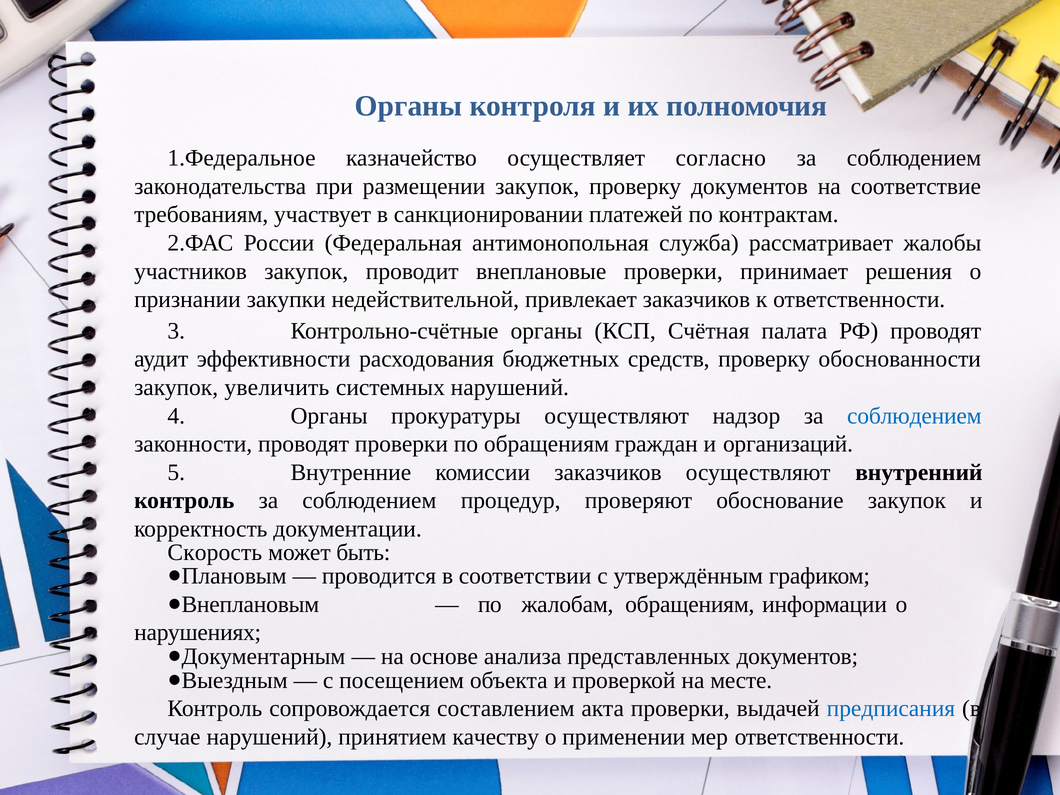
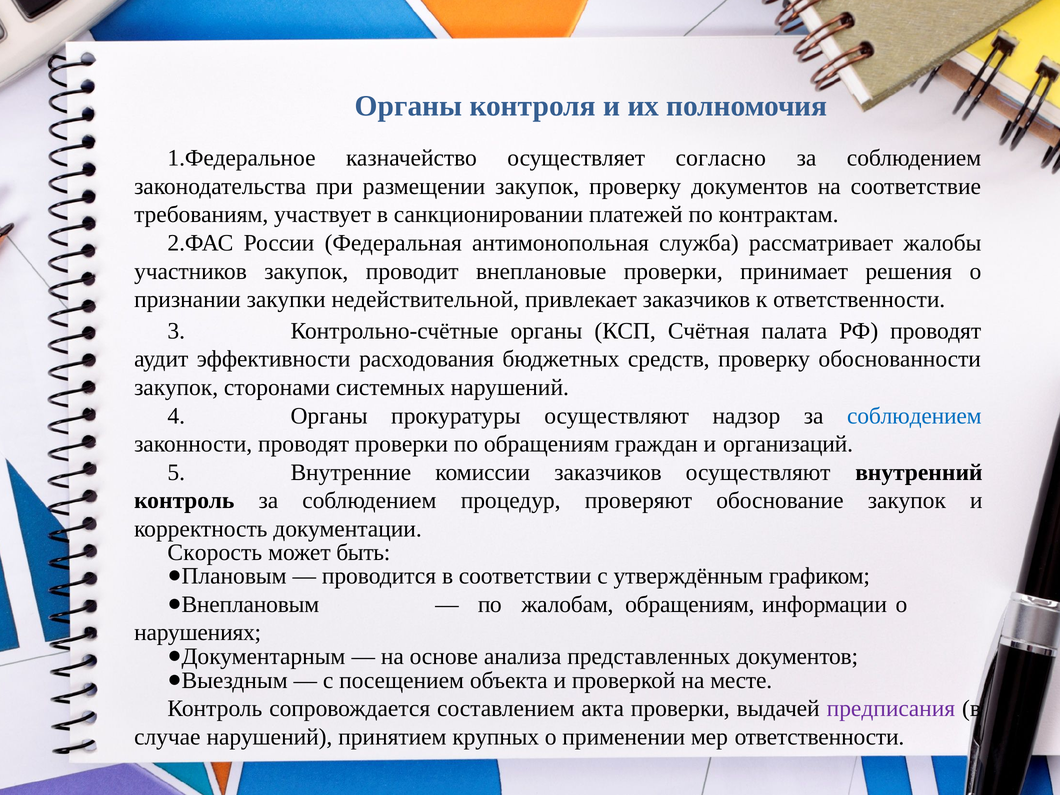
увеличить: увеличить -> сторонами
предписания colour: blue -> purple
качеству: качеству -> крупных
